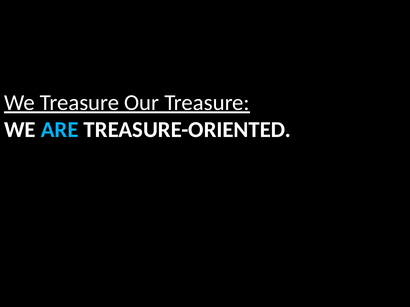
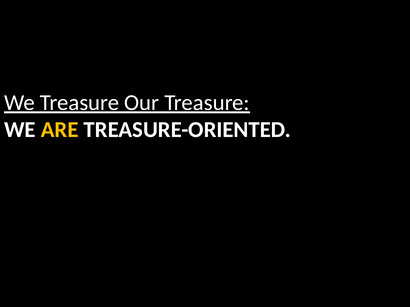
ARE colour: light blue -> yellow
